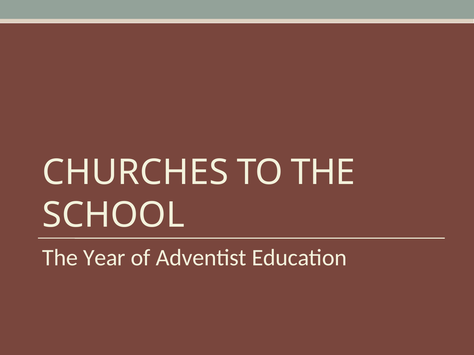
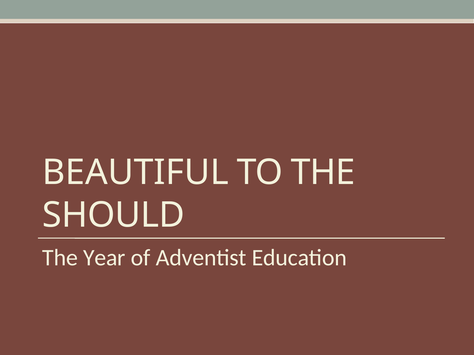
CHURCHES: CHURCHES -> BEAUTIFUL
SCHOOL: SCHOOL -> SHOULD
